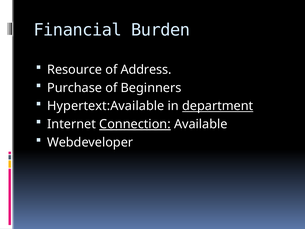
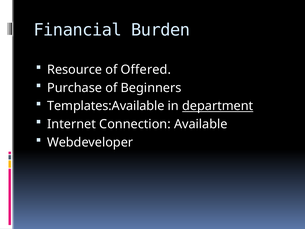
Address: Address -> Offered
Hypertext:Available: Hypertext:Available -> Templates:Available
Connection underline: present -> none
